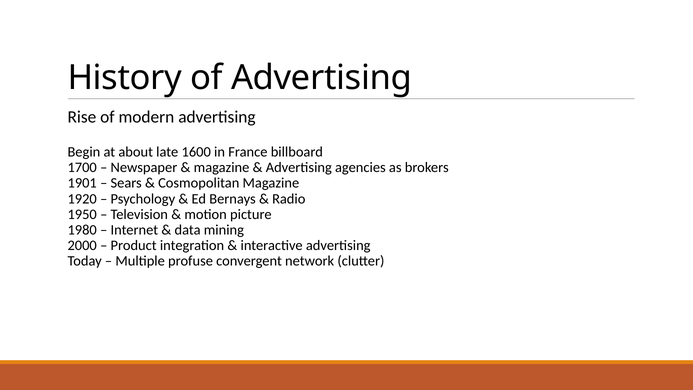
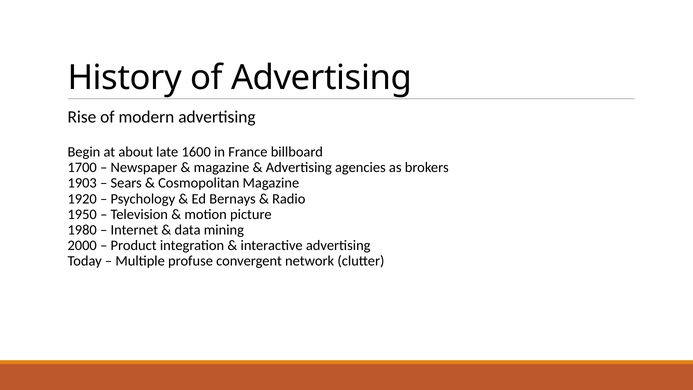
1901: 1901 -> 1903
